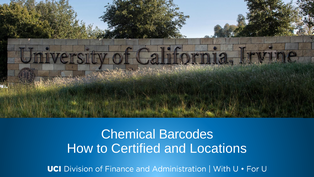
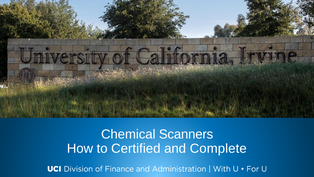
Barcodes: Barcodes -> Scanners
Locations: Locations -> Complete
